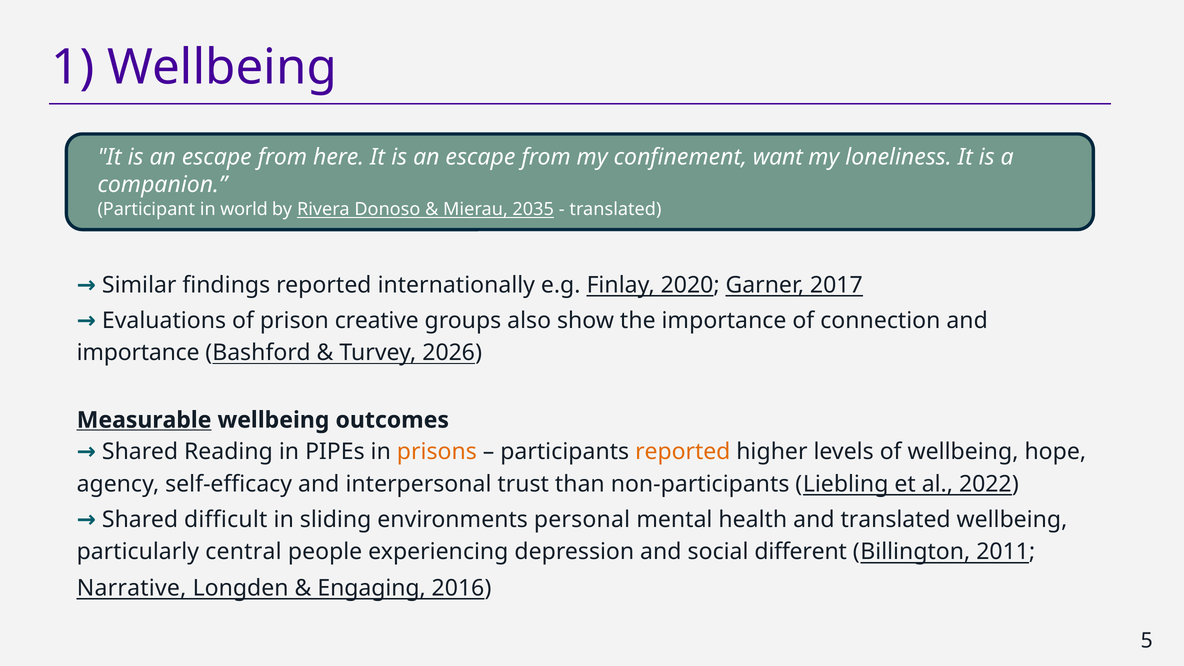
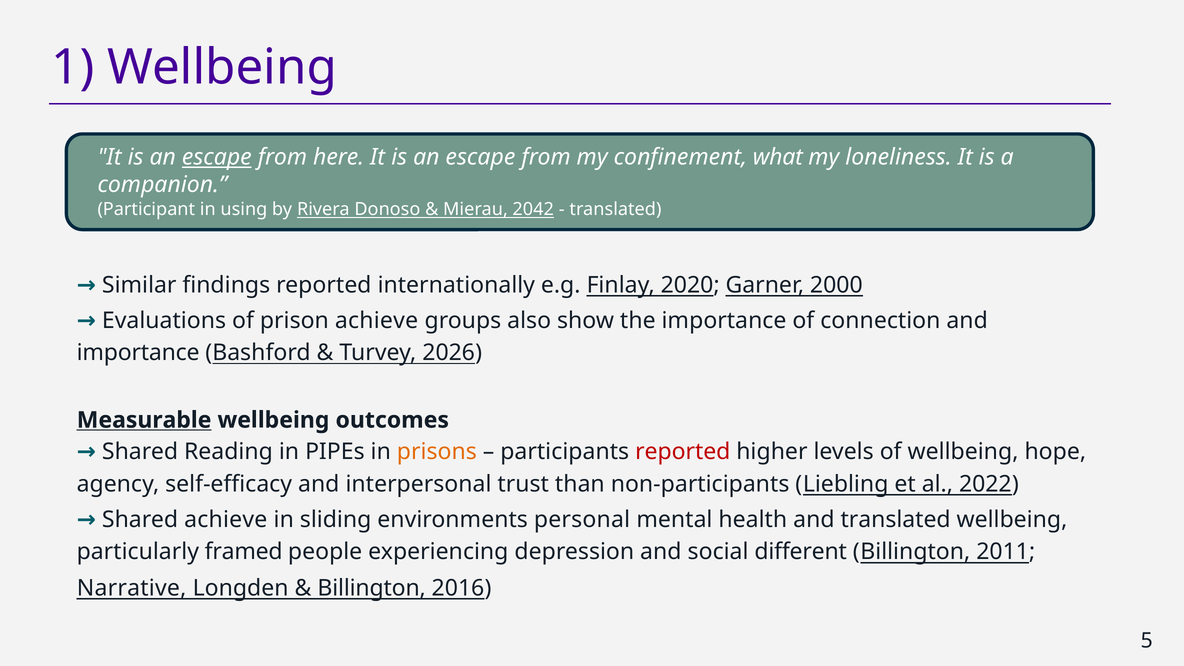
escape at (217, 157) underline: none -> present
want: want -> what
world: world -> using
2035: 2035 -> 2042
2017: 2017 -> 2000
prison creative: creative -> achieve
reported at (683, 452) colour: orange -> red
Shared difficult: difficult -> achieve
central: central -> framed
Engaging at (372, 588): Engaging -> Billington
